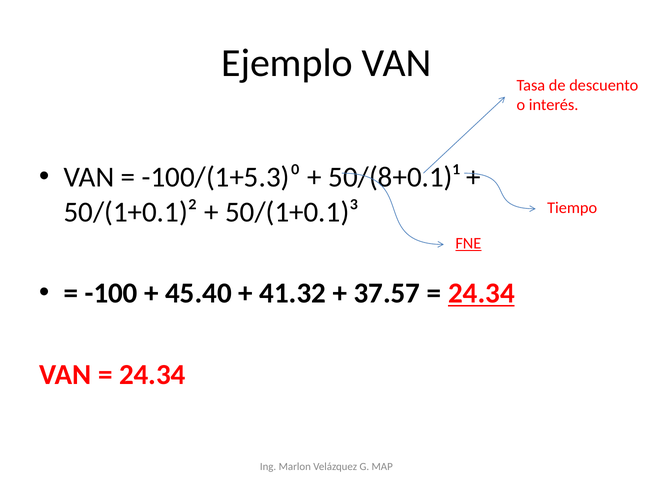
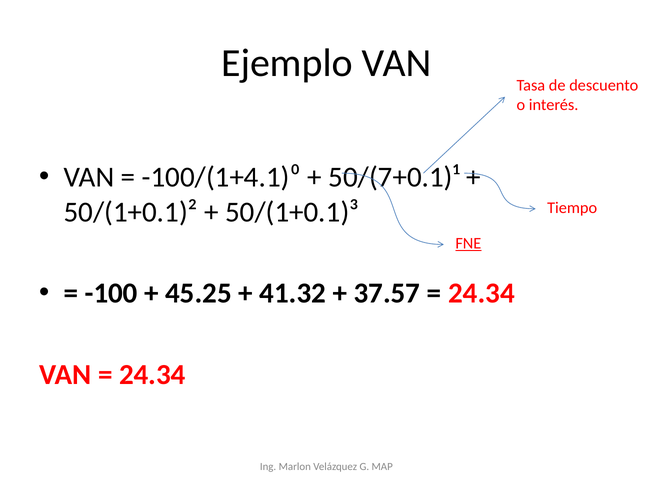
-100/(1+5.3)⁰: -100/(1+5.3)⁰ -> -100/(1+4.1)⁰
50/(8+0.1)¹: 50/(8+0.1)¹ -> 50/(7+0.1)¹
45.40: 45.40 -> 45.25
24.34 at (481, 294) underline: present -> none
